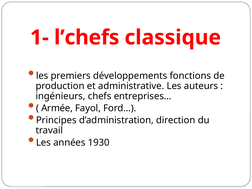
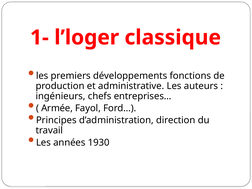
l’chefs: l’chefs -> l’loger
